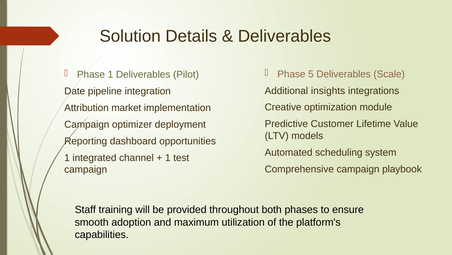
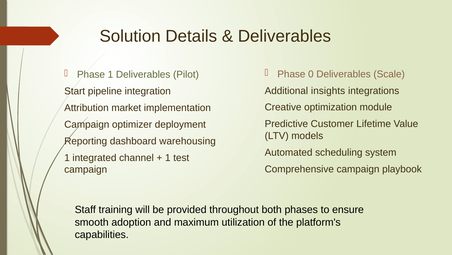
5: 5 -> 0
Date: Date -> Start
opportunities: opportunities -> warehousing
